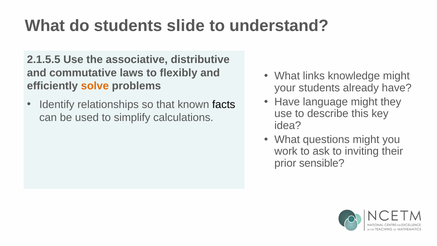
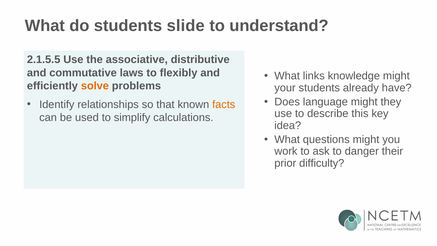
Have at (287, 102): Have -> Does
facts colour: black -> orange
inviting: inviting -> danger
sensible: sensible -> difficulty
